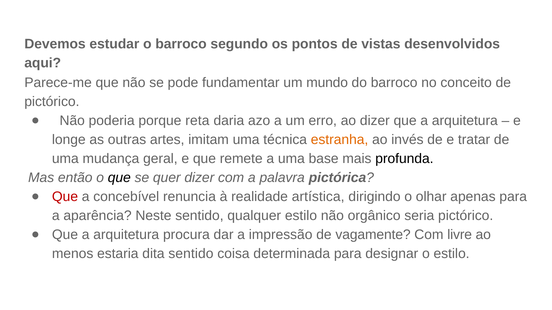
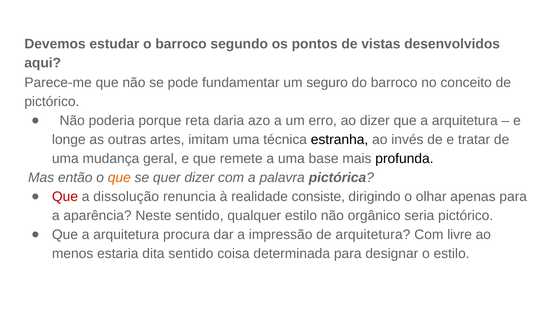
mundo: mundo -> seguro
estranha colour: orange -> black
que at (119, 178) colour: black -> orange
concebível: concebível -> dissolução
artística: artística -> consiste
de vagamente: vagamente -> arquitetura
